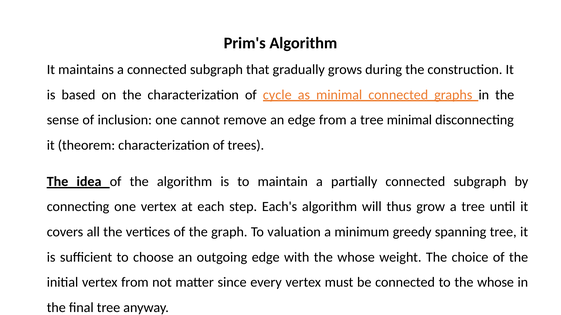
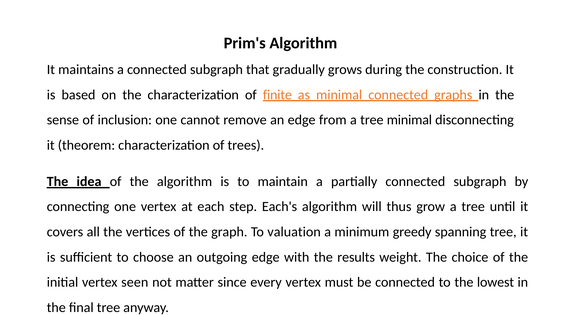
cycle: cycle -> finite
with the whose: whose -> results
vertex from: from -> seen
to the whose: whose -> lowest
